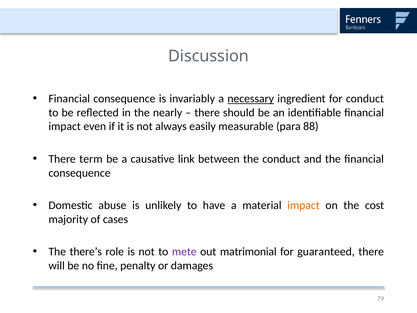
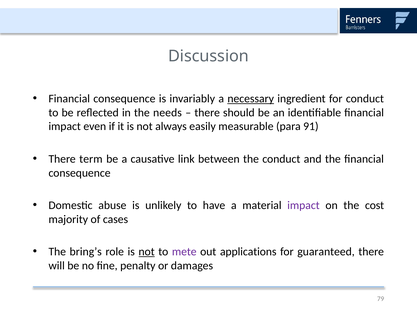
nearly: nearly -> needs
88: 88 -> 91
impact at (303, 205) colour: orange -> purple
there’s: there’s -> bring’s
not at (147, 251) underline: none -> present
matrimonial: matrimonial -> applications
